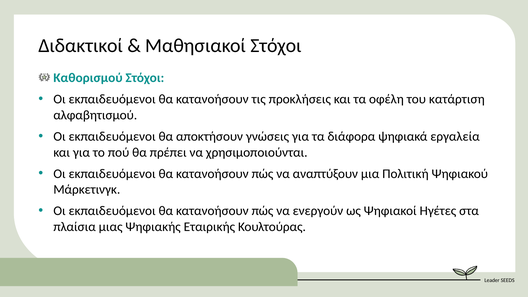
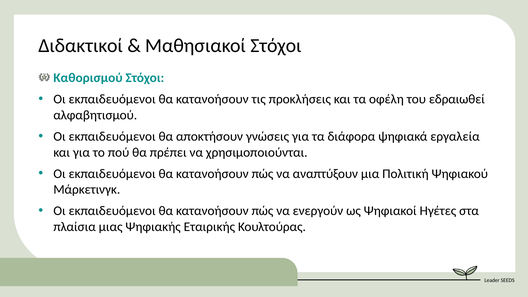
κατάρτιση: κατάρτιση -> εδραιωθεί
